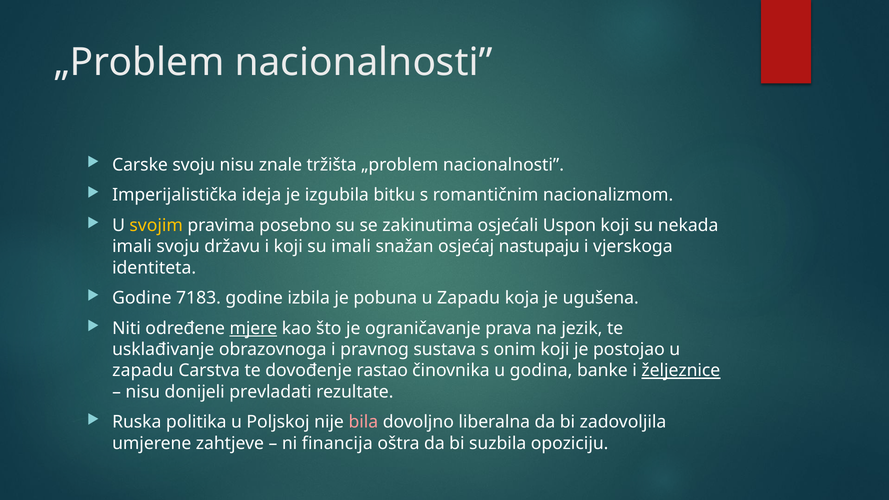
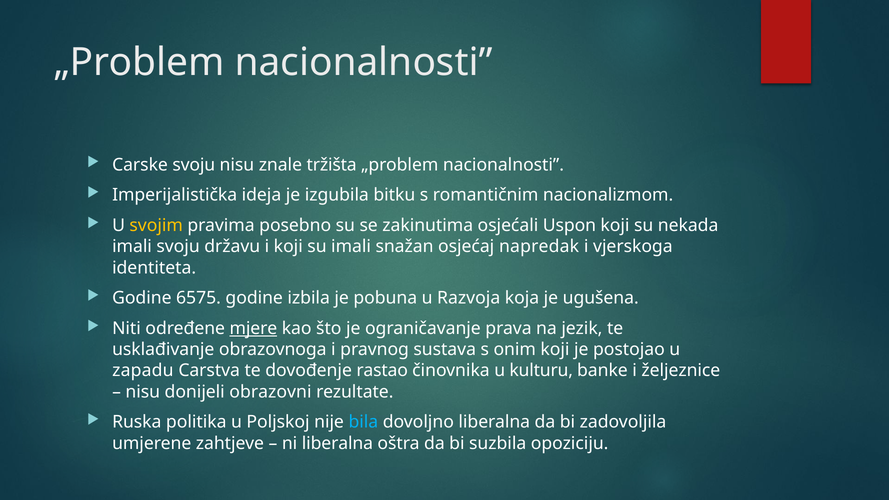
nastupaju: nastupaju -> napredak
7183: 7183 -> 6575
pobuna u Zapadu: Zapadu -> Razvoja
godina: godina -> kulturu
željeznice underline: present -> none
prevladati: prevladati -> obrazovni
bila colour: pink -> light blue
ni financija: financija -> liberalna
